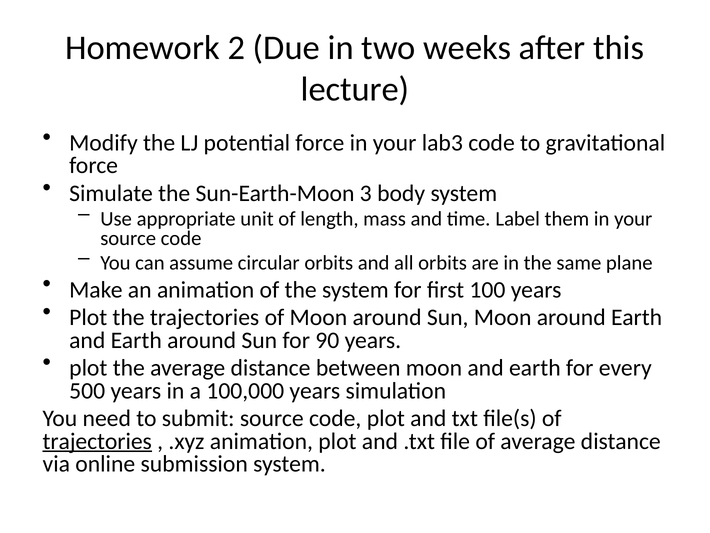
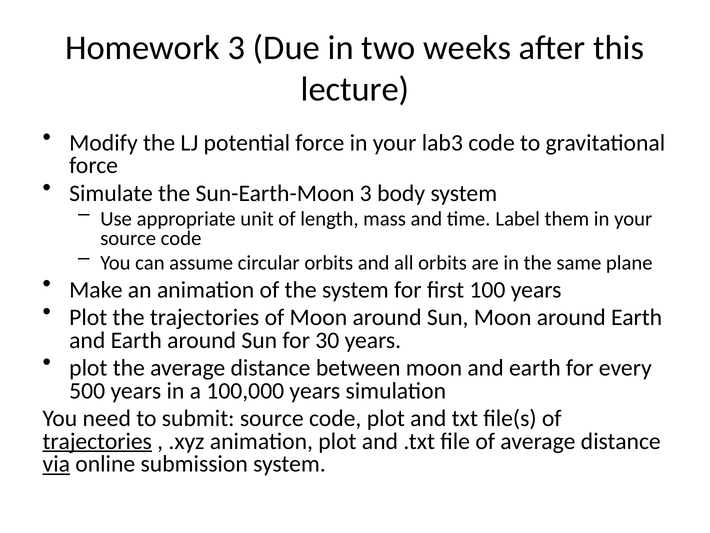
Homework 2: 2 -> 3
90: 90 -> 30
via underline: none -> present
